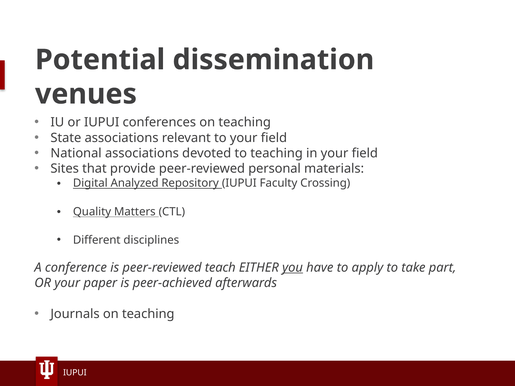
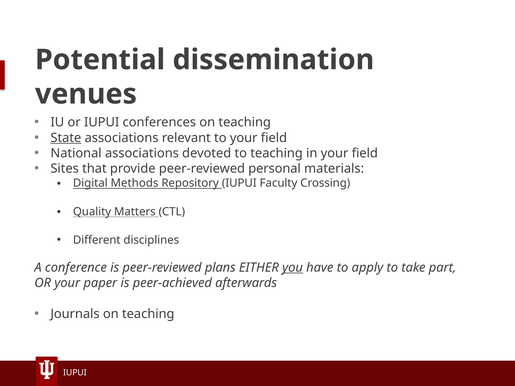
State underline: none -> present
Analyzed: Analyzed -> Methods
teach: teach -> plans
